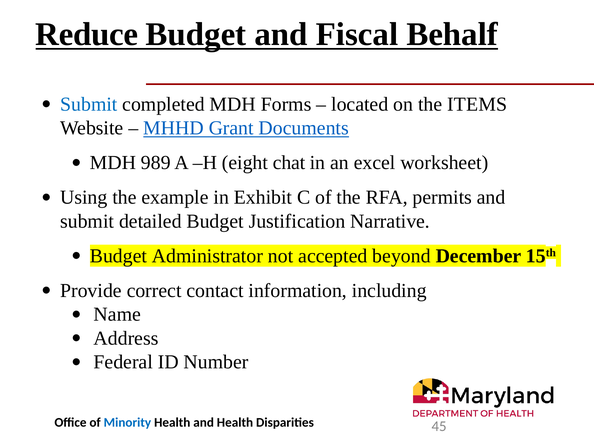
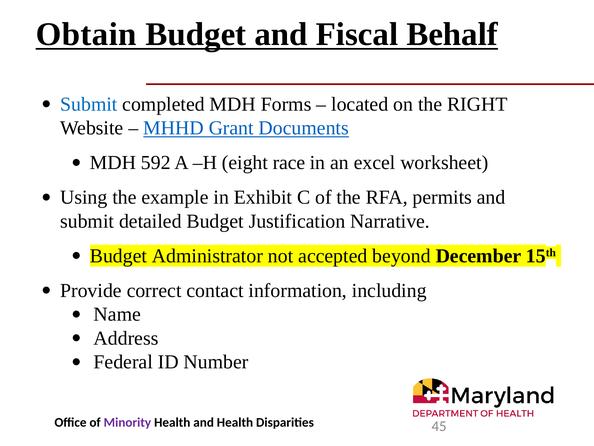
Reduce: Reduce -> Obtain
ITEMS: ITEMS -> RIGHT
989: 989 -> 592
chat: chat -> race
Minority colour: blue -> purple
